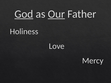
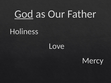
Our underline: present -> none
